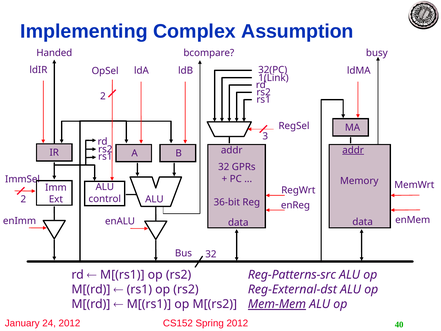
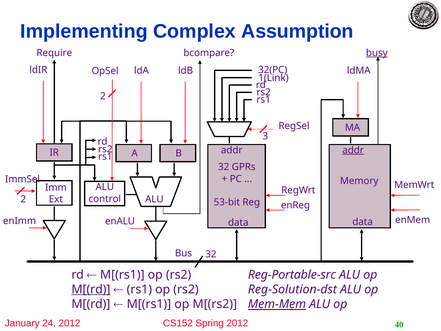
Handed: Handed -> Require
busy underline: none -> present
36-bit: 36-bit -> 53-bit
Reg-Patterns-src: Reg-Patterns-src -> Reg-Portable-src
M[(rd at (91, 289) underline: none -> present
Reg-External-dst: Reg-External-dst -> Reg-Solution-dst
